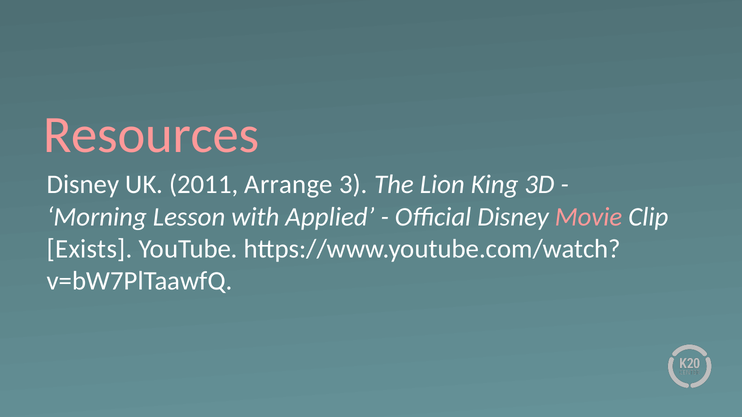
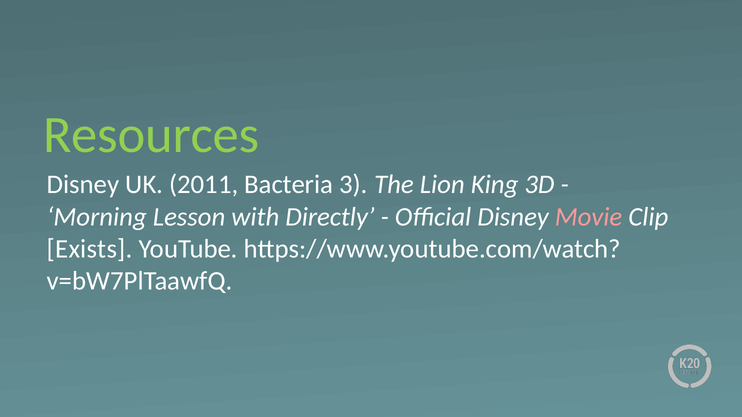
Resources colour: pink -> light green
Arrange: Arrange -> Bacteria
Applied: Applied -> Directly
